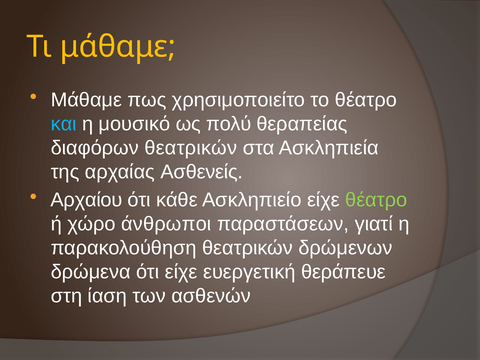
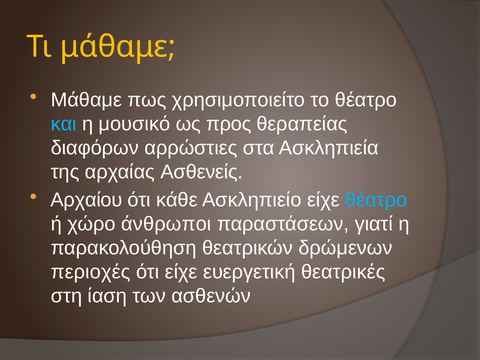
πολύ: πολύ -> προς
διαφόρων θεατρικών: θεατρικών -> αρρώστιες
θέατρο at (376, 200) colour: light green -> light blue
δρώμενα: δρώμενα -> περιοχές
θεράπευε: θεράπευε -> θεατρικές
